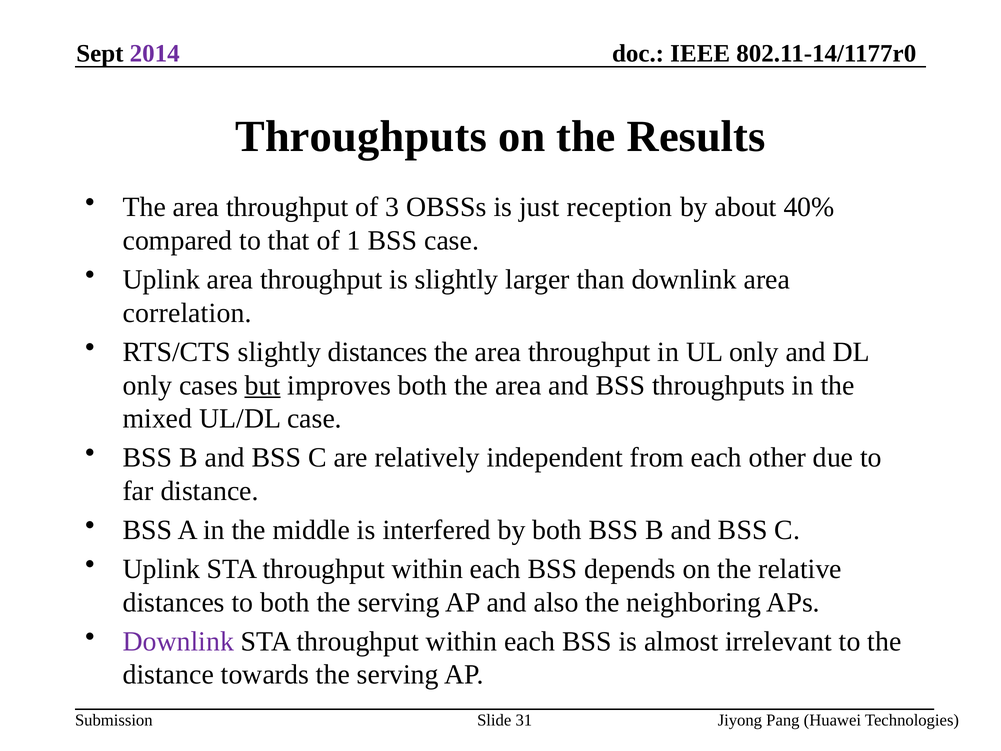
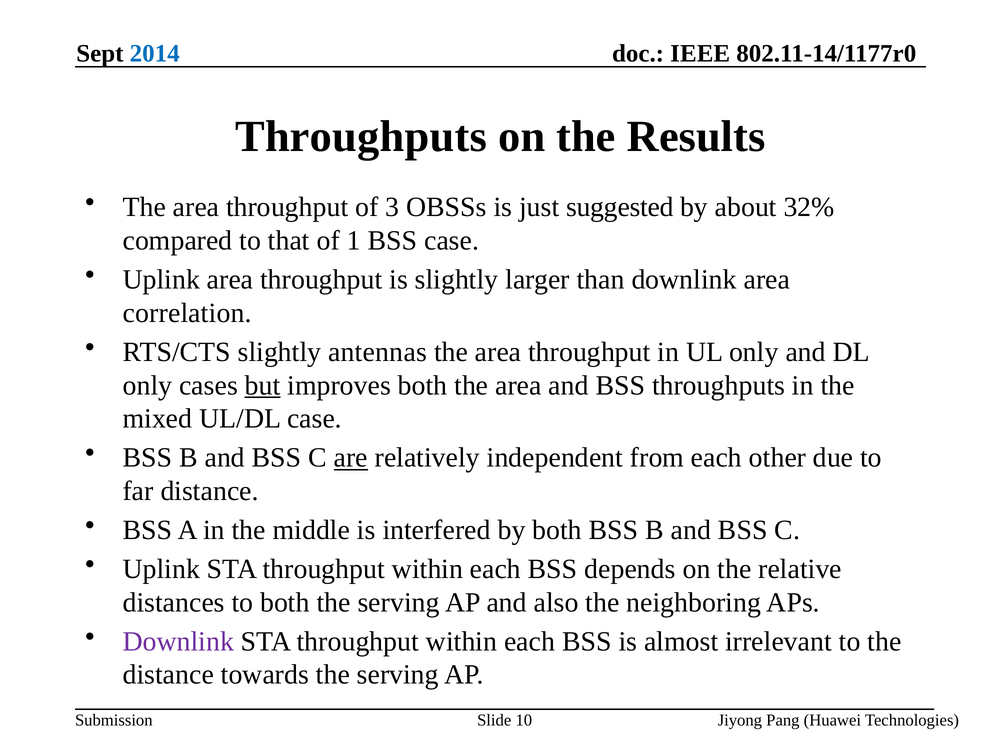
2014 colour: purple -> blue
reception: reception -> suggested
40%: 40% -> 32%
slightly distances: distances -> antennas
are underline: none -> present
31: 31 -> 10
